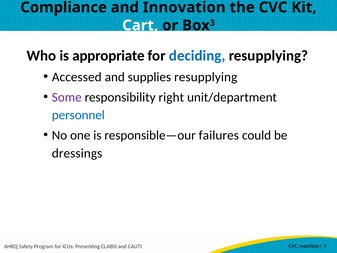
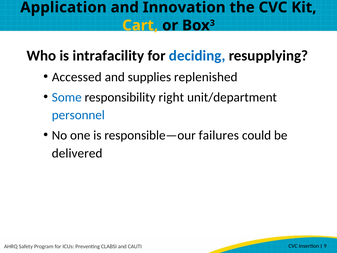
Compliance: Compliance -> Application
Cart colour: white -> yellow
appropriate: appropriate -> intrafacility
supplies resupplying: resupplying -> replenished
Some colour: purple -> blue
dressings: dressings -> delivered
